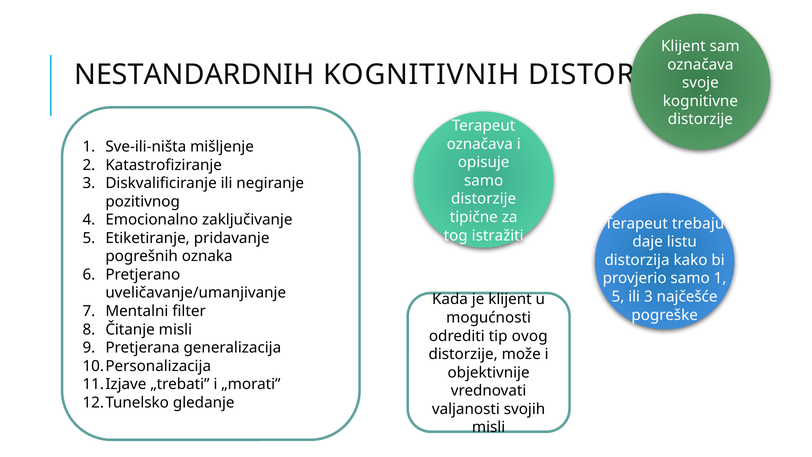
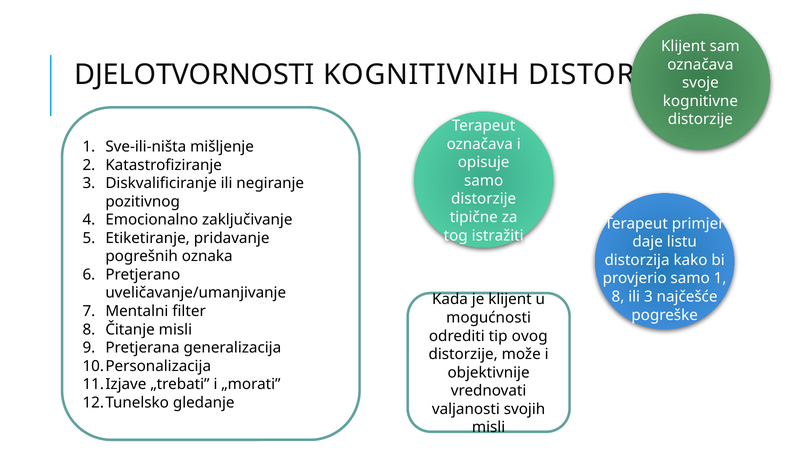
NESTANDARDNIH: NESTANDARDNIH -> DJELOTVORNOSTI
trebaju: trebaju -> primjer
5 at (618, 297): 5 -> 8
